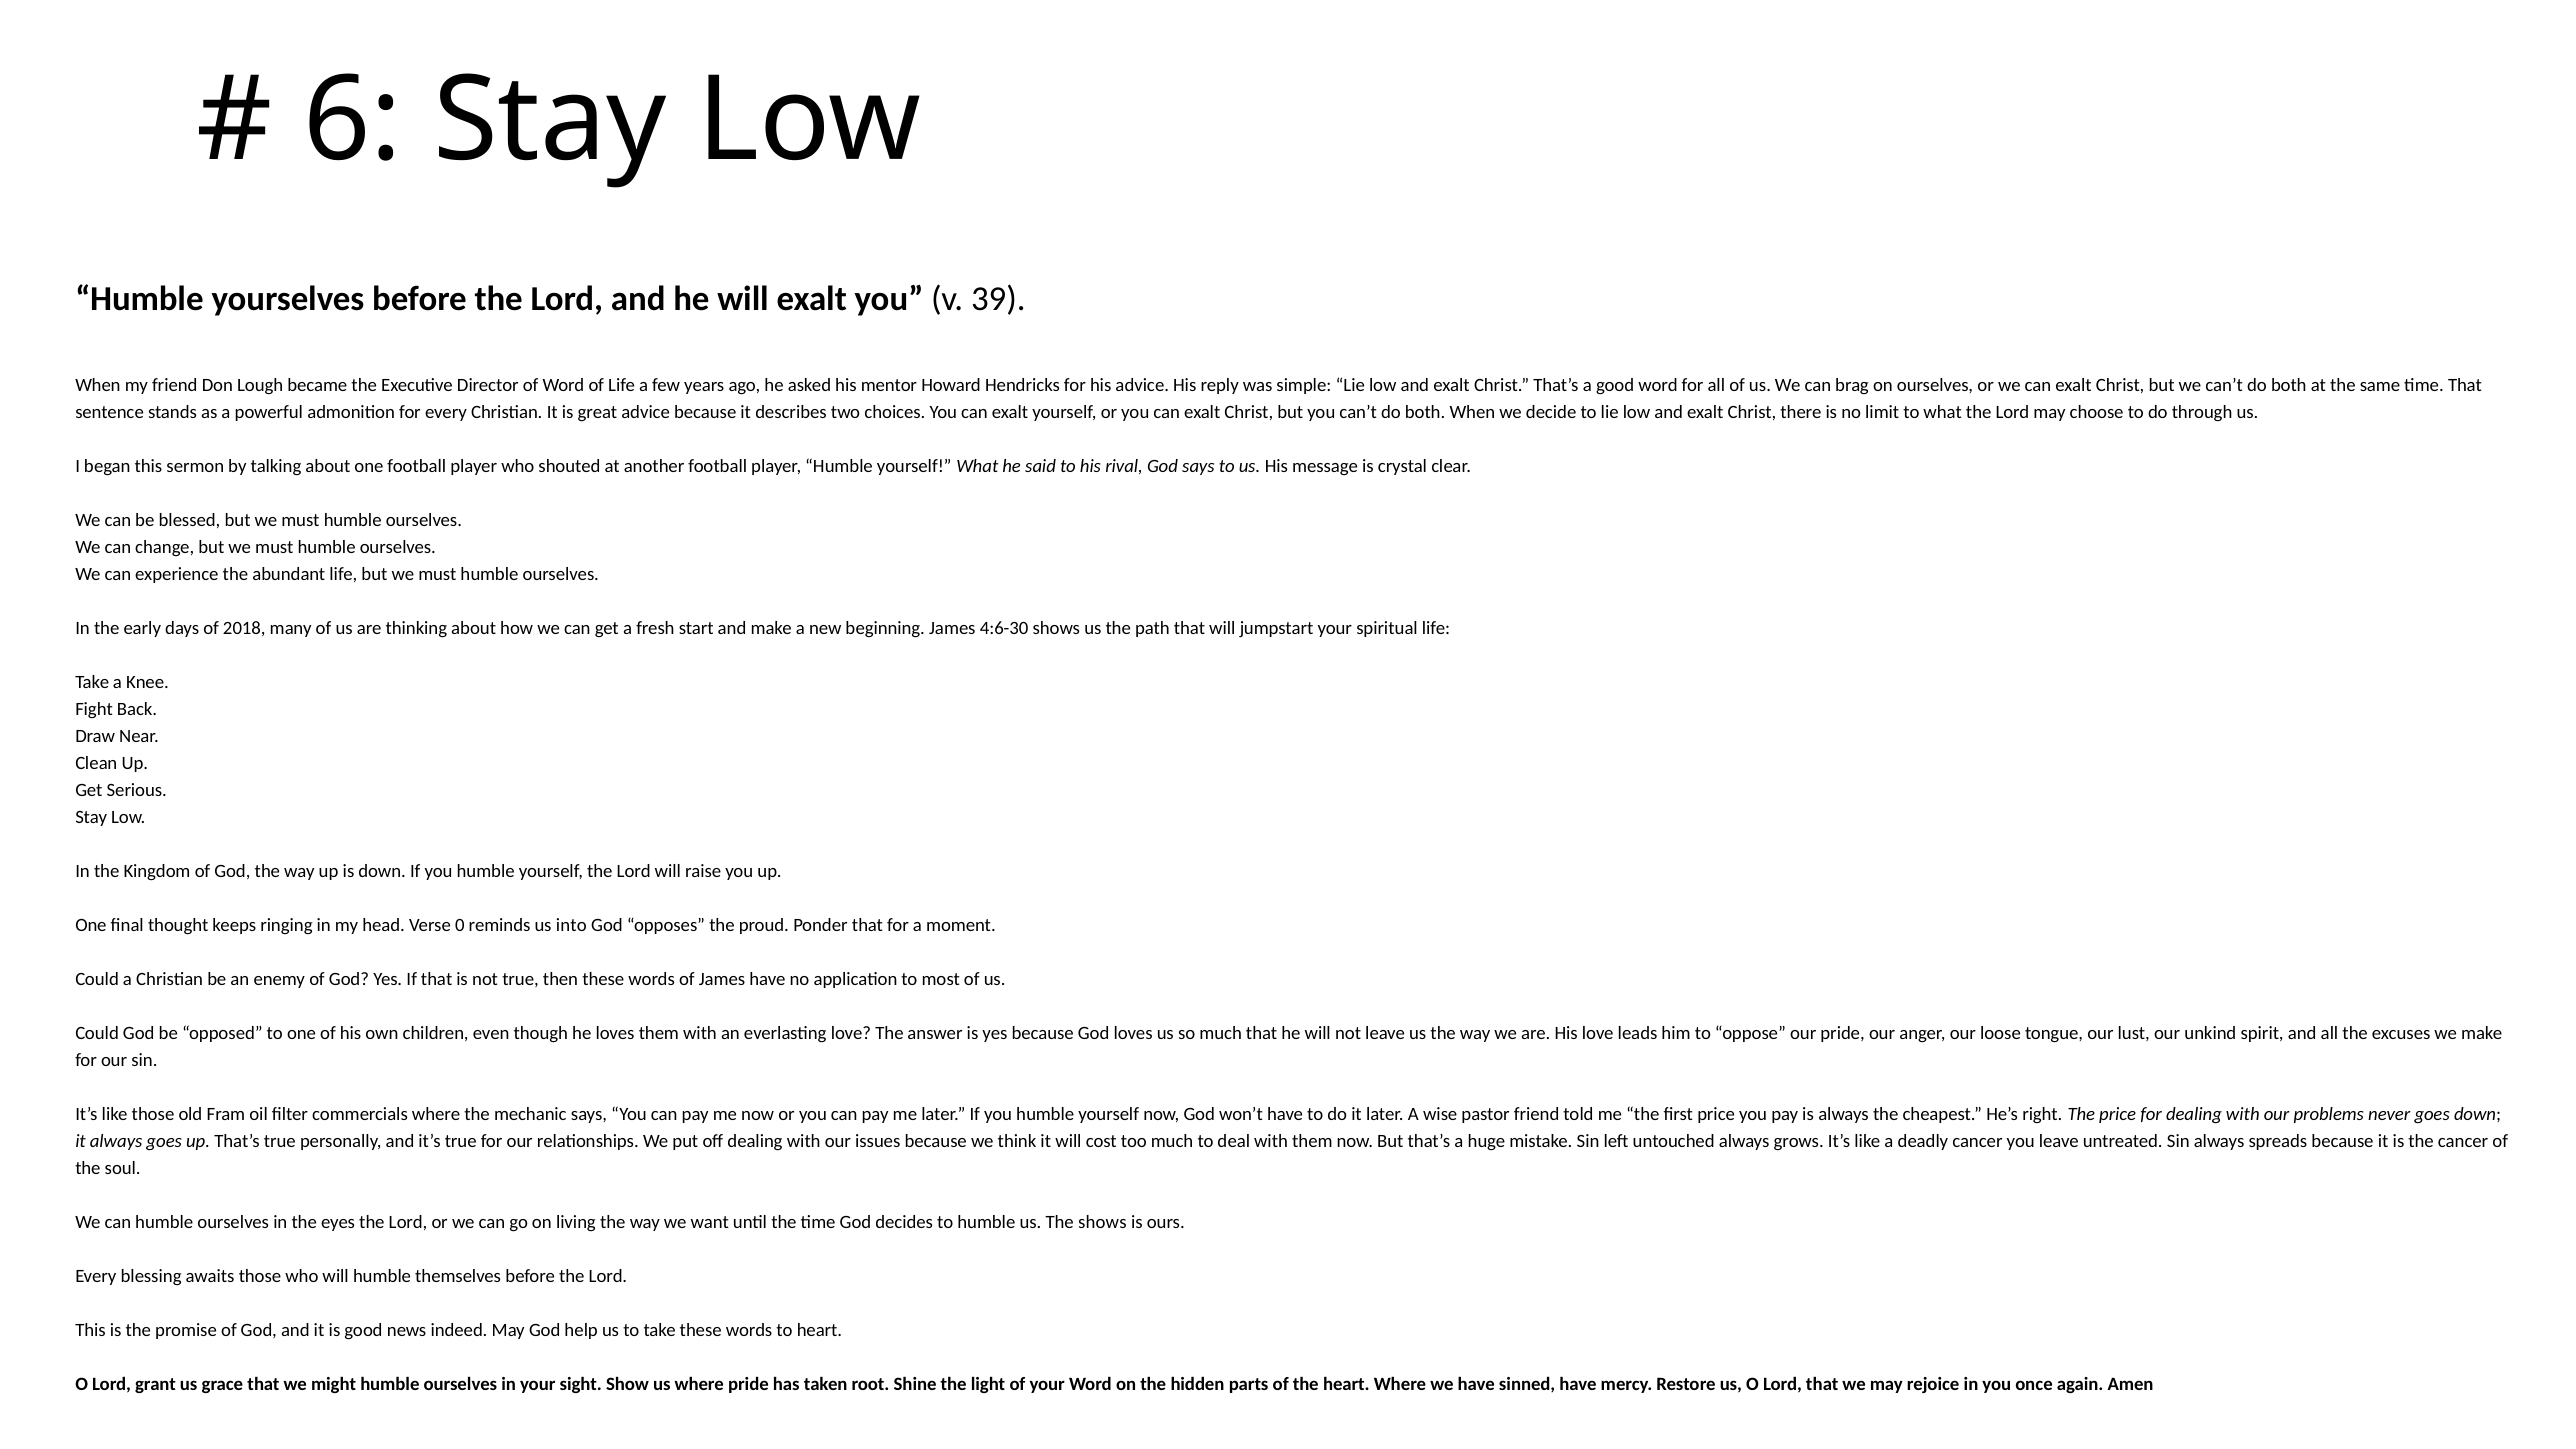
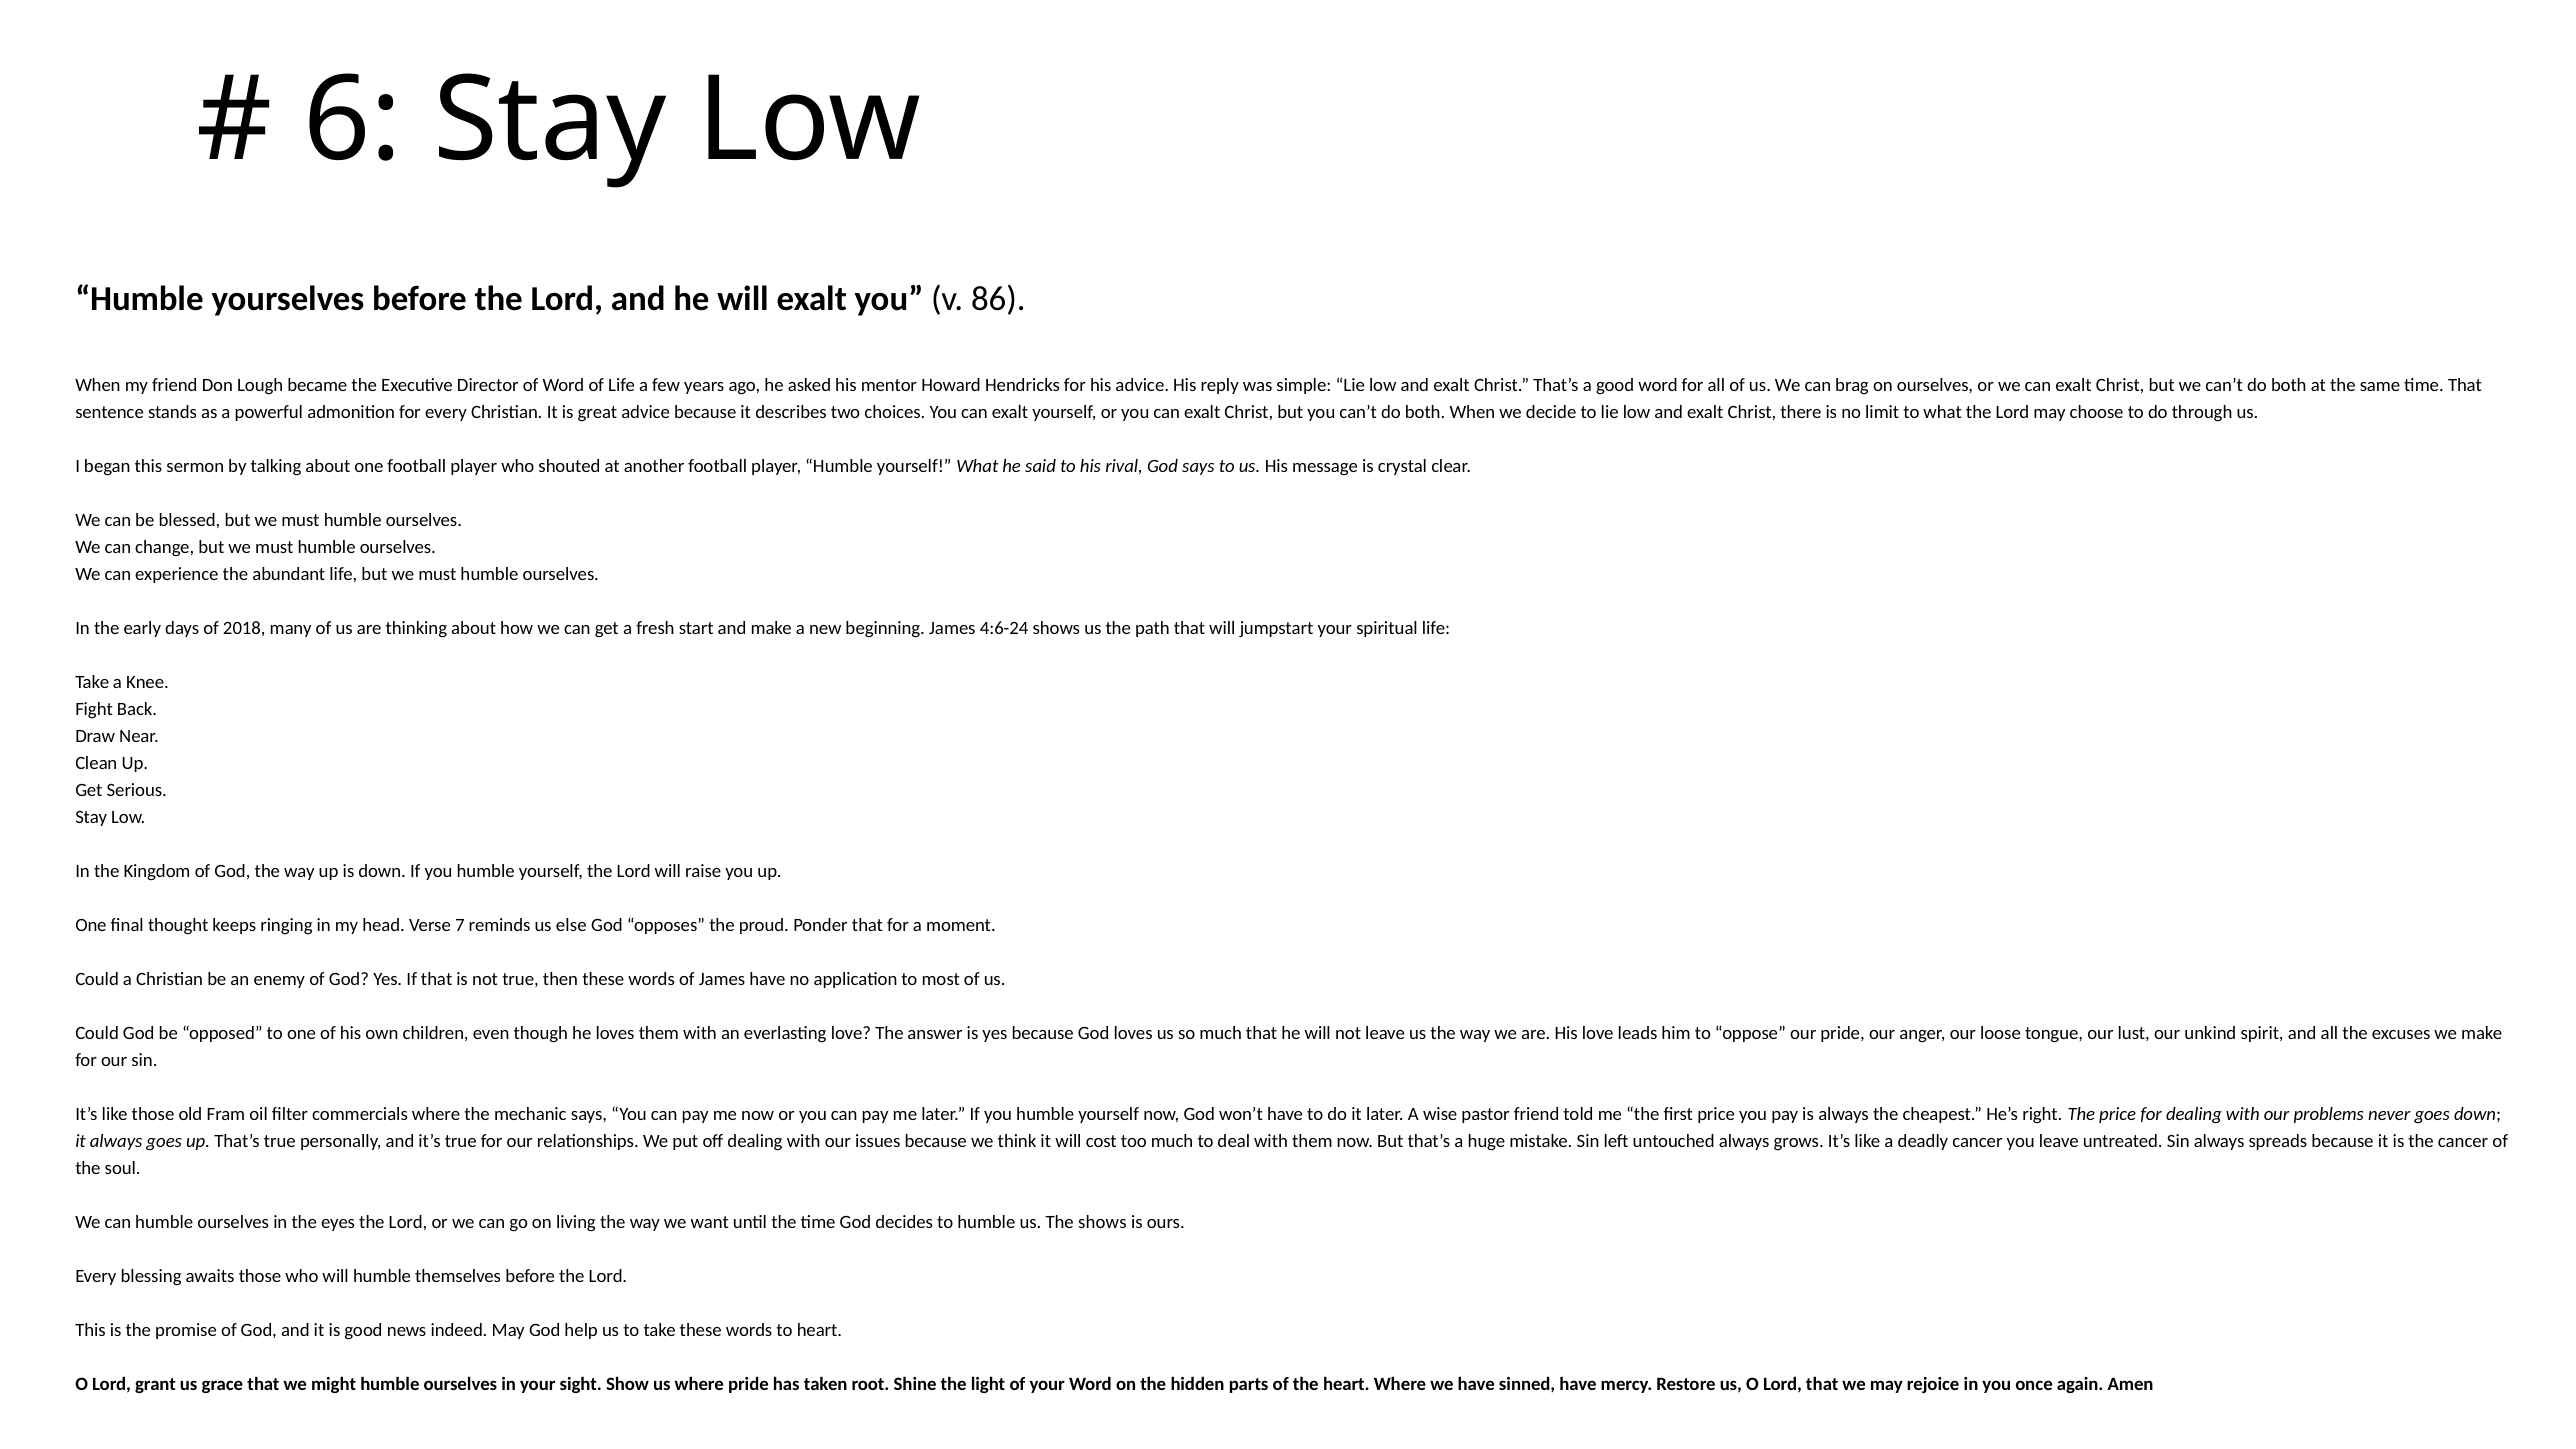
39: 39 -> 86
4:6-30: 4:6-30 -> 4:6-24
0: 0 -> 7
into: into -> else
